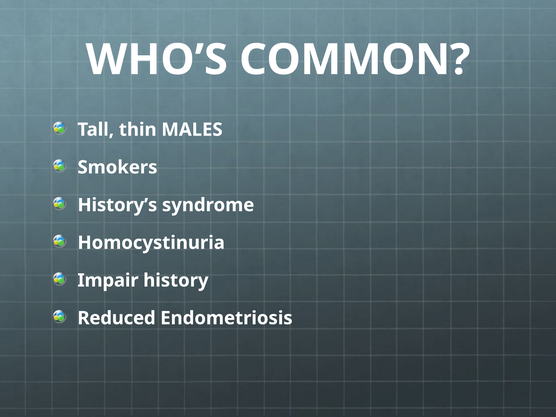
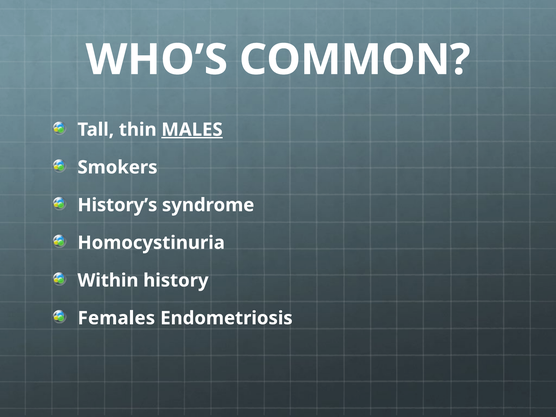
MALES underline: none -> present
Impair: Impair -> Within
Reduced: Reduced -> Females
